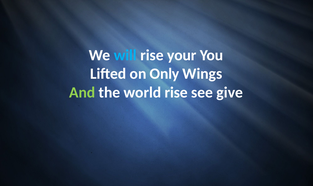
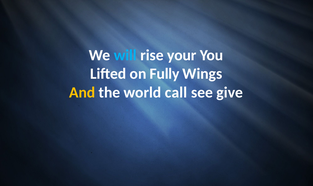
Only: Only -> Fully
And colour: light green -> yellow
world rise: rise -> call
